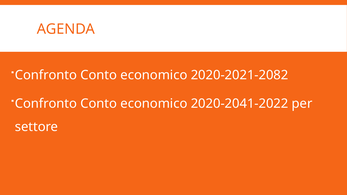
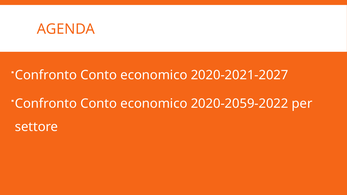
2020-2021-2082: 2020-2021-2082 -> 2020-2021-2027
2020-2041-2022: 2020-2041-2022 -> 2020-2059-2022
